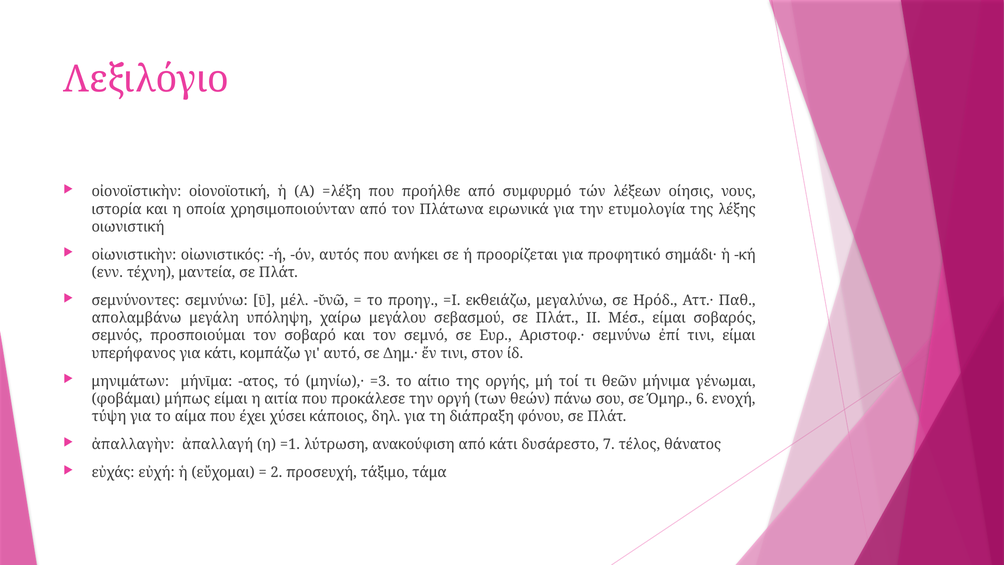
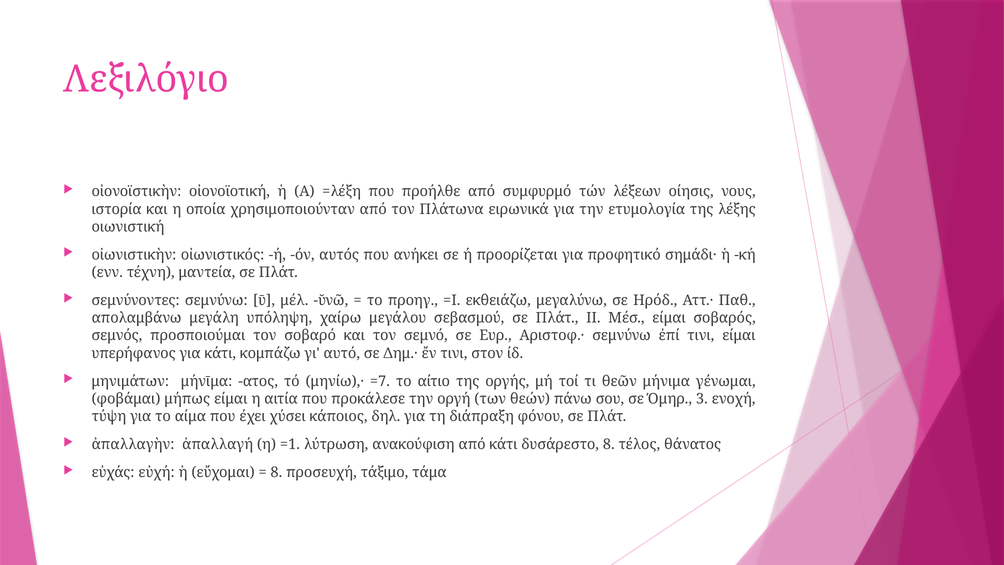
=3: =3 -> =7
6: 6 -> 3
δυσάρεστο 7: 7 -> 8
2 at (276, 472): 2 -> 8
